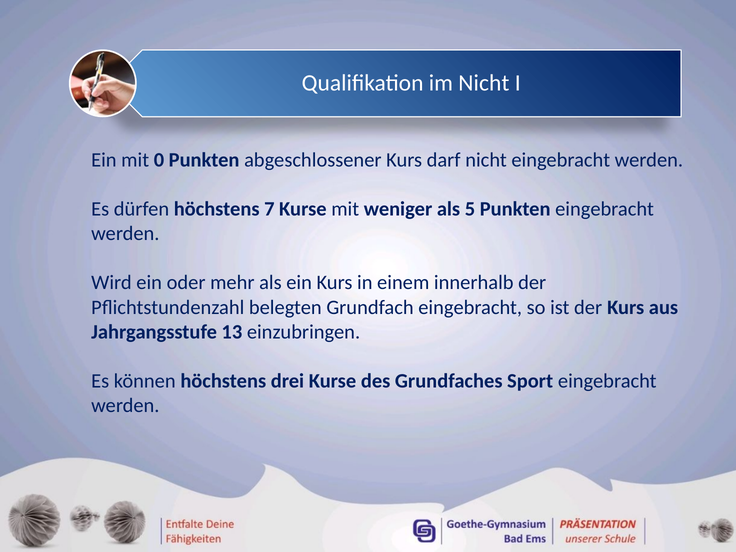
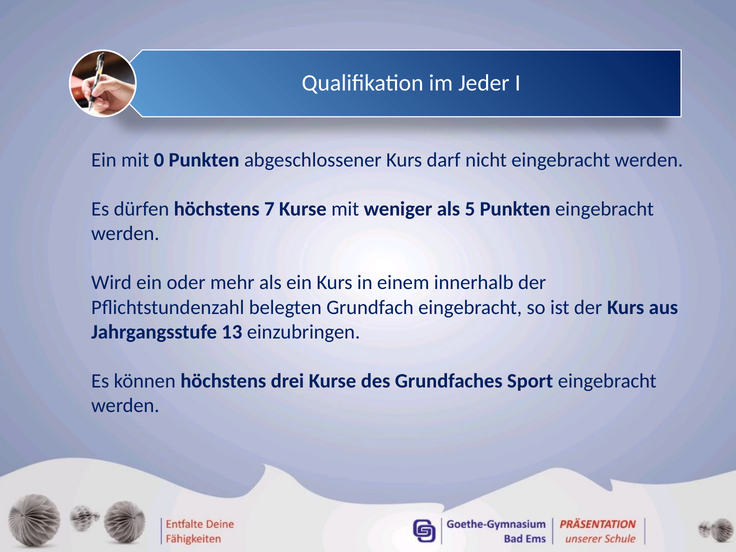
im Nicht: Nicht -> Jeder
